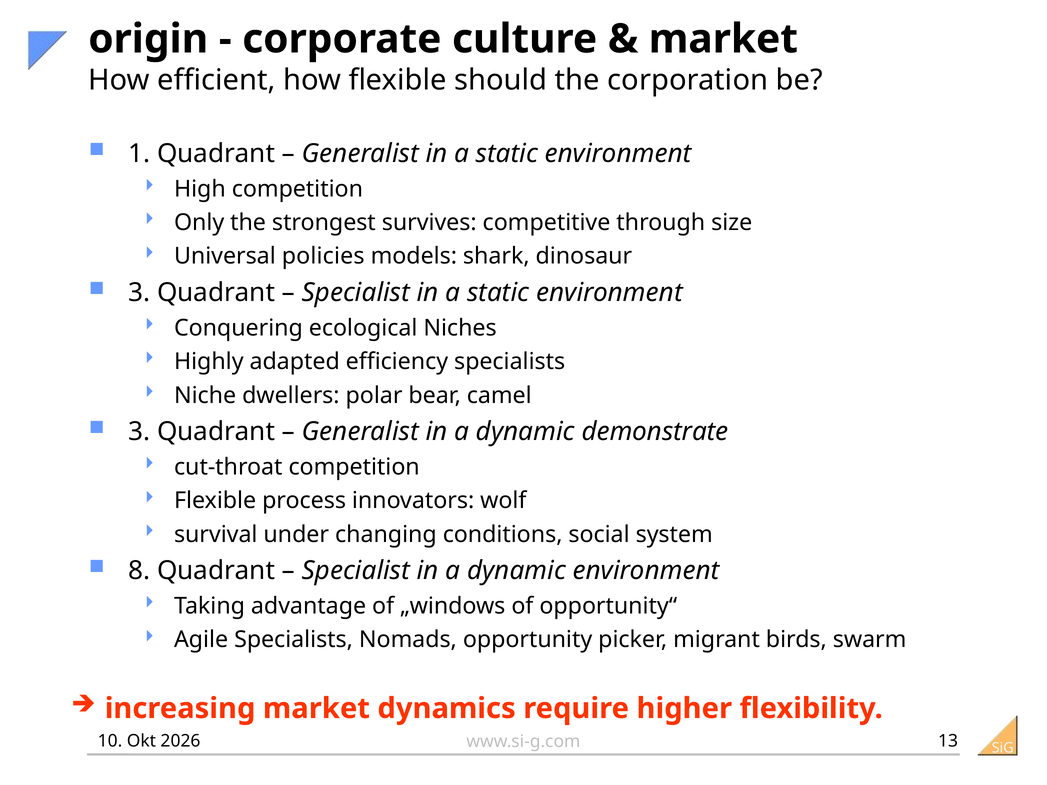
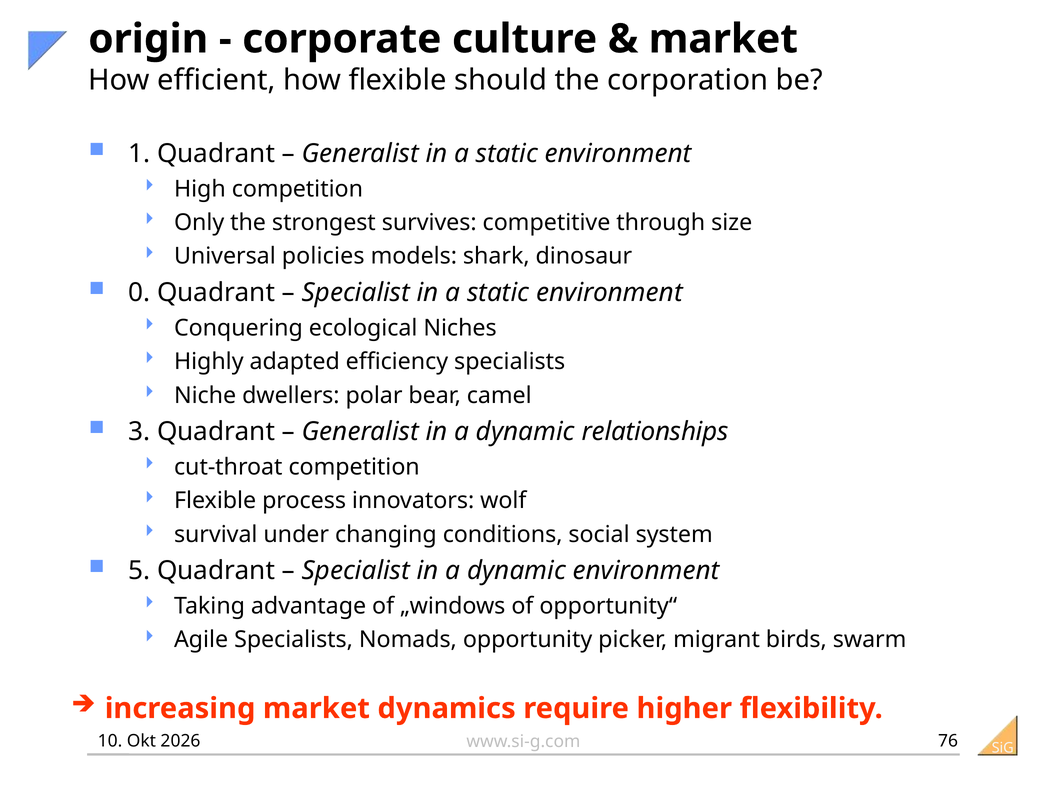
3 at (139, 293): 3 -> 0
demonstrate: demonstrate -> relationships
8: 8 -> 5
13: 13 -> 76
